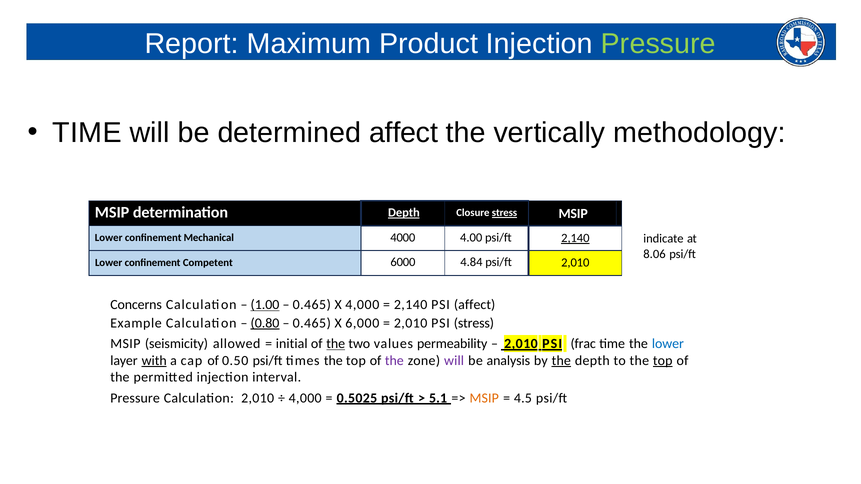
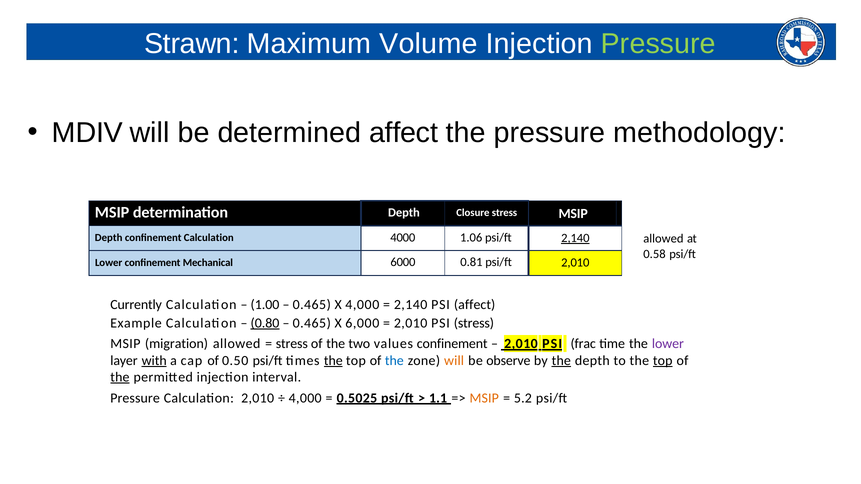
Report: Report -> Strawn
Product: Product -> Volume
TIME at (87, 133): TIME -> MDIV
the vertically: vertically -> pressure
Depth at (404, 213) underline: present -> none
stress at (504, 213) underline: present -> none
indicate at (663, 239): indicate -> allowed
Lower at (109, 238): Lower -> Depth
confinement Mechanical: Mechanical -> Calculation
4.00: 4.00 -> 1.06
8.06: 8.06 -> 0.58
Competent: Competent -> Mechanical
4.84: 4.84 -> 0.81
Concerns: Concerns -> Currently
1.00 underline: present -> none
seismicity: seismicity -> migration
initial at (292, 344): initial -> stress
the at (336, 344) underline: present -> none
values permeability: permeability -> confinement
lower at (668, 344) colour: blue -> purple
the at (333, 361) underline: none -> present
the at (394, 361) colour: purple -> blue
will at (454, 361) colour: purple -> orange
analysis: analysis -> observe
the at (120, 377) underline: none -> present
5.1: 5.1 -> 1.1
4.5: 4.5 -> 5.2
